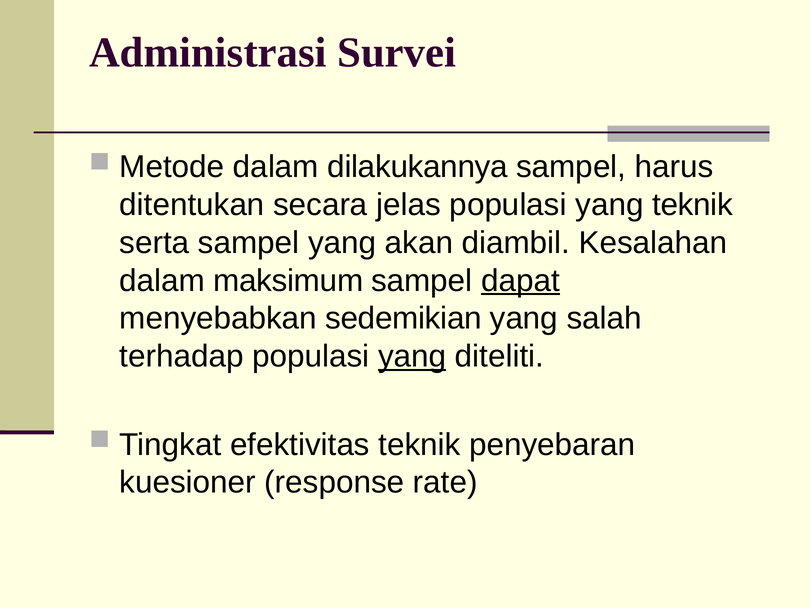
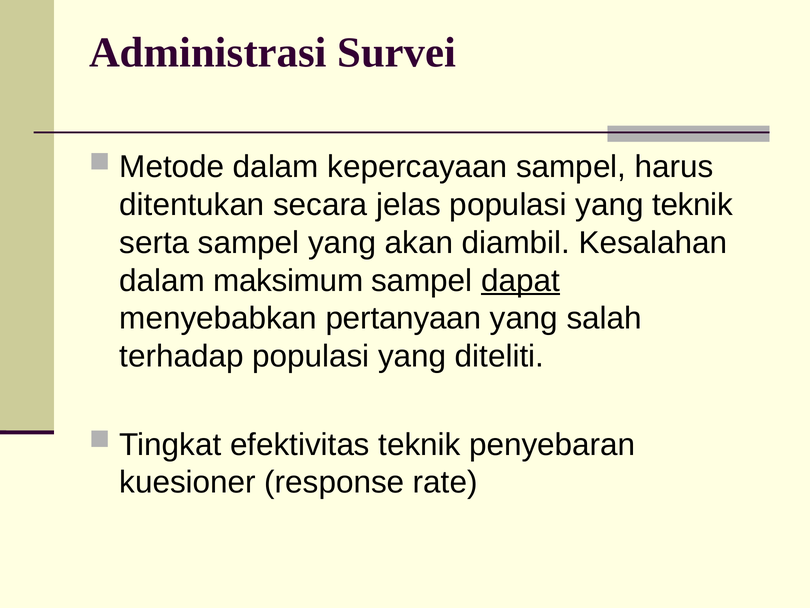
dilakukannya: dilakukannya -> kepercayaan
sedemikian: sedemikian -> pertanyaan
yang at (412, 356) underline: present -> none
